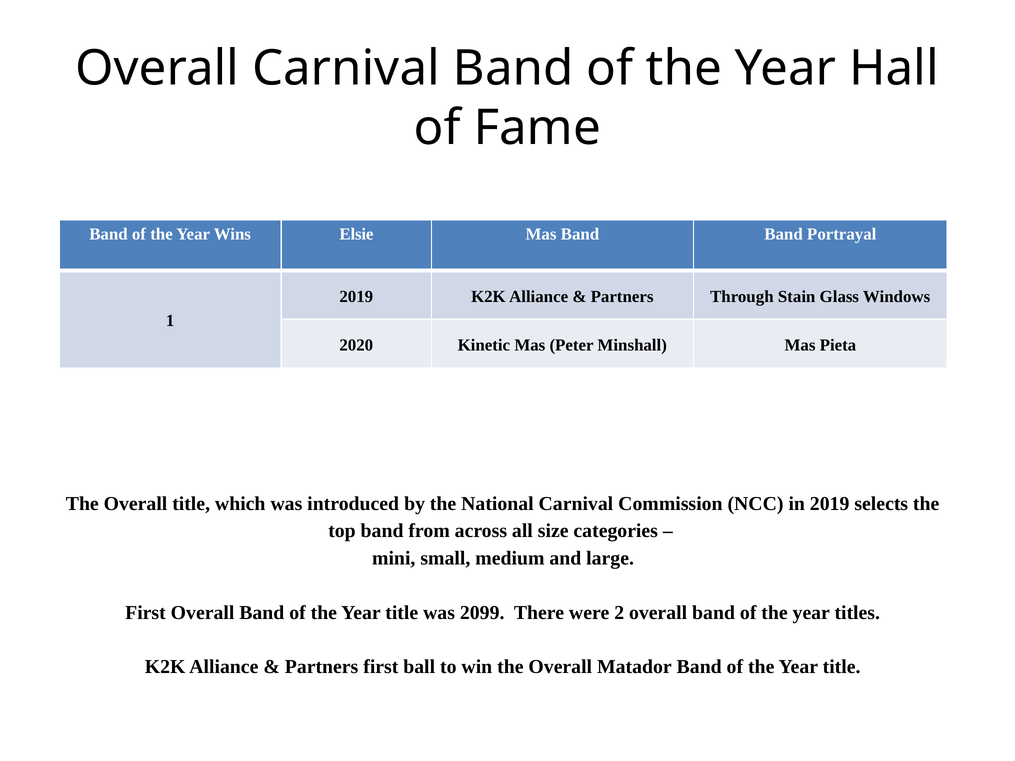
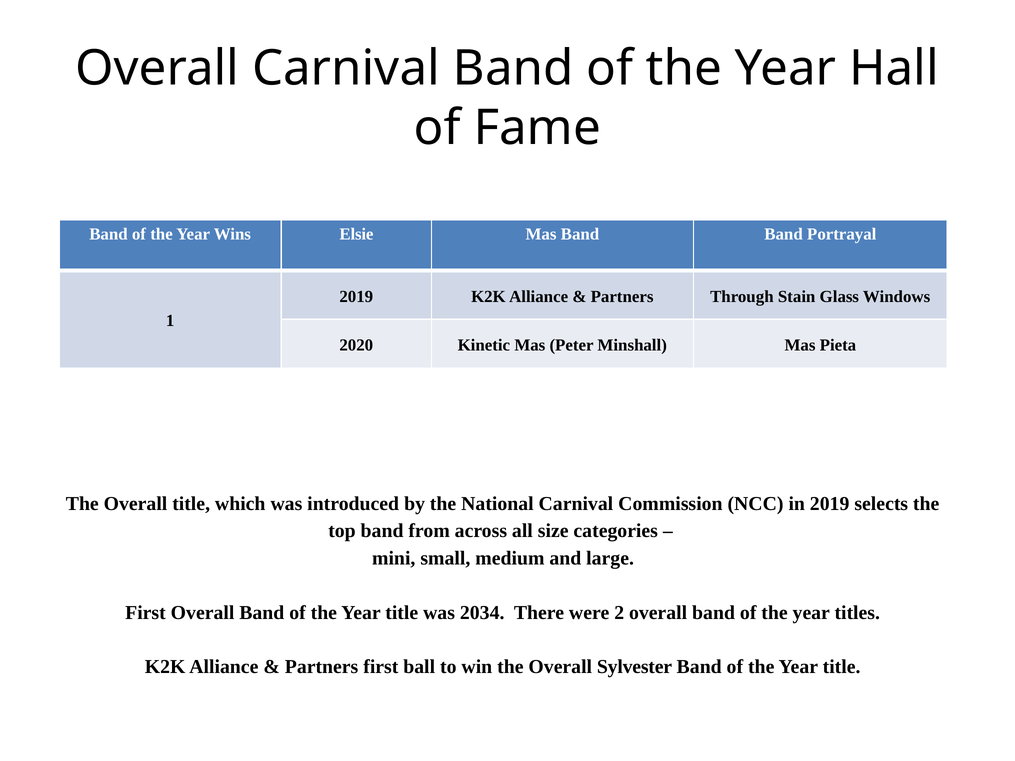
2099: 2099 -> 2034
Matador: Matador -> Sylvester
